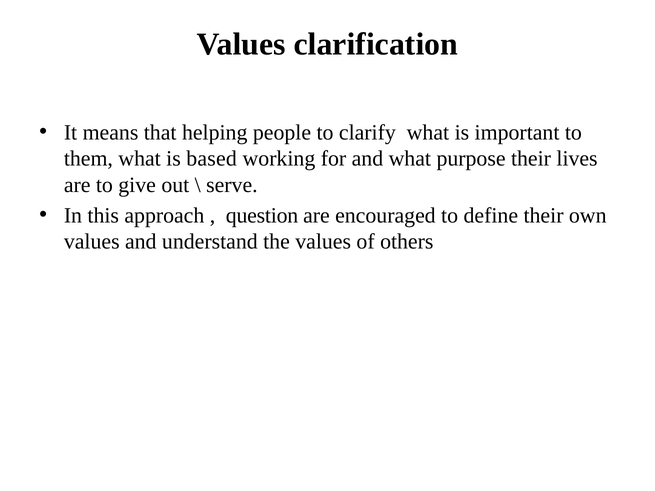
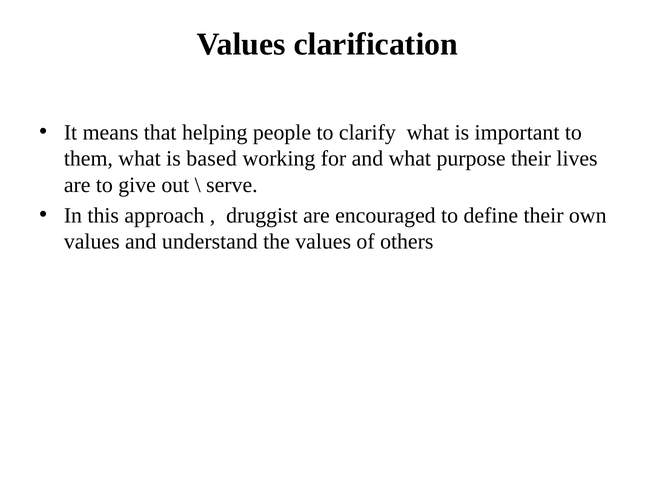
question: question -> druggist
